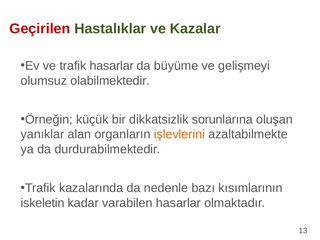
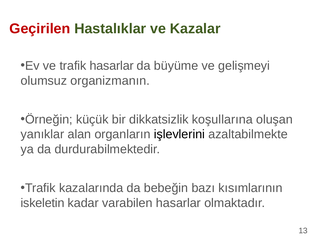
olabilmektedir: olabilmektedir -> organizmanın
sorunlarına: sorunlarına -> koşullarına
işlevlerini colour: orange -> black
nedenle: nedenle -> bebeğin
